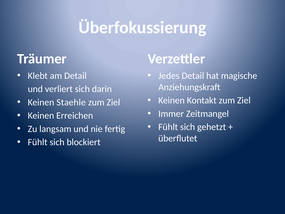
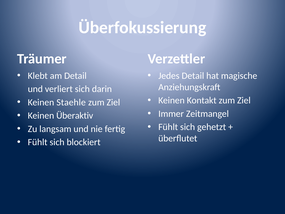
Erreichen: Erreichen -> Überaktiv
